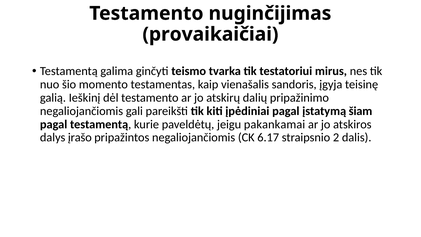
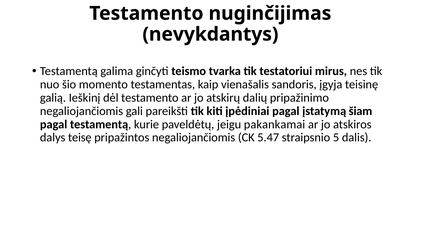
provaikaičiai: provaikaičiai -> nevykdantys
įrašo: įrašo -> teisę
6.17: 6.17 -> 5.47
2: 2 -> 5
